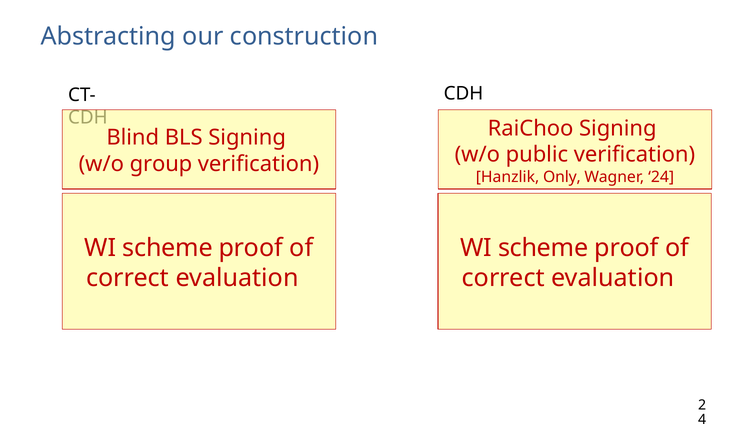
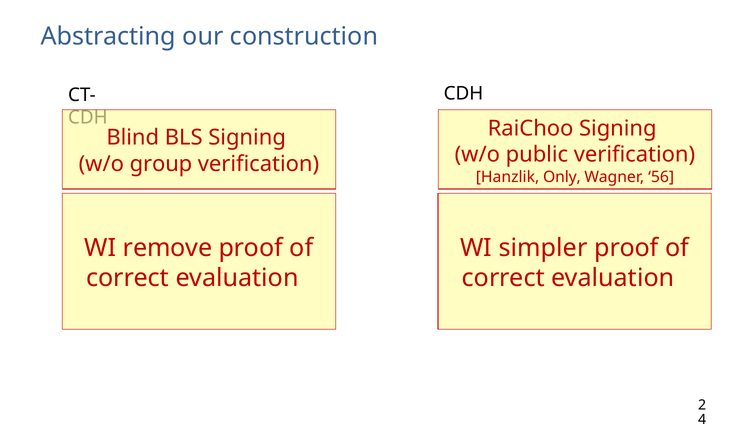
24: 24 -> 56
scheme at (168, 248): scheme -> remove
scheme at (543, 248): scheme -> simpler
